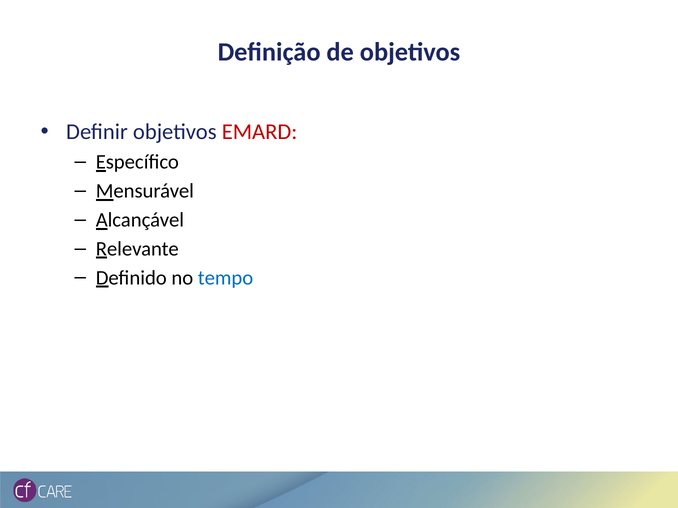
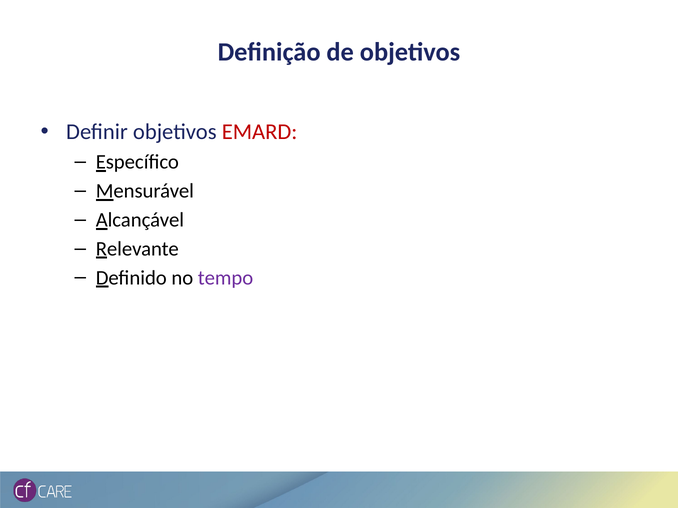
tempo colour: blue -> purple
